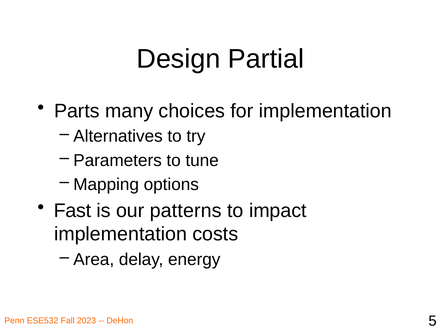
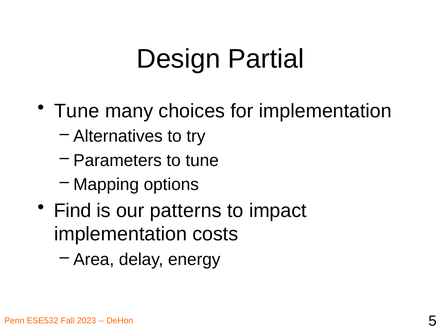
Parts at (77, 111): Parts -> Tune
Fast: Fast -> Find
